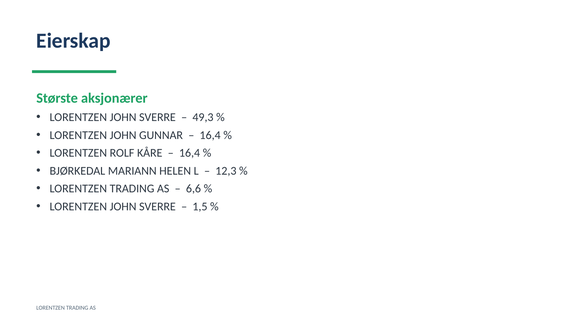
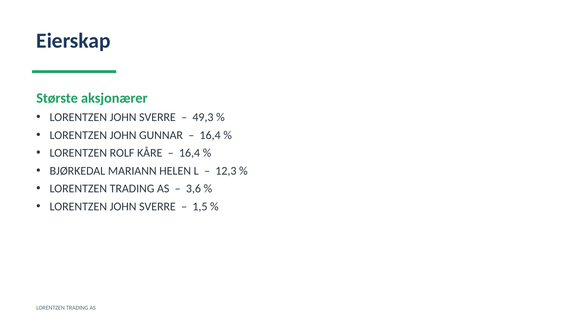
6,6: 6,6 -> 3,6
